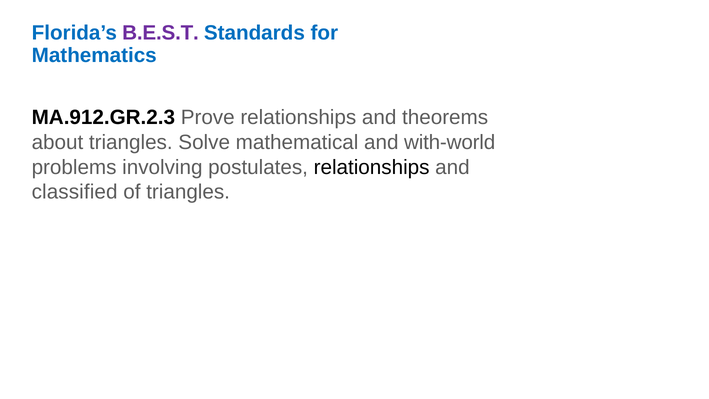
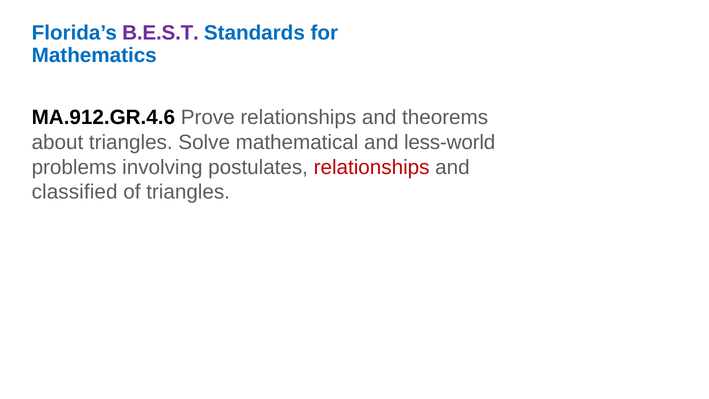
MA.912.GR.2.3: MA.912.GR.2.3 -> MA.912.GR.4.6
with-world: with-world -> less-world
relationships at (372, 167) colour: black -> red
